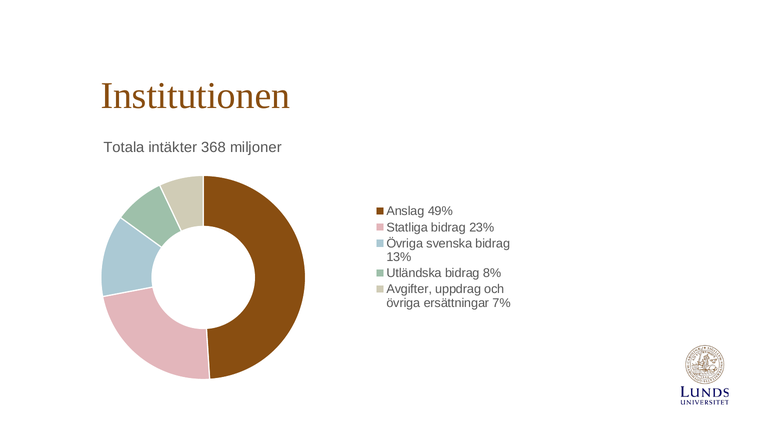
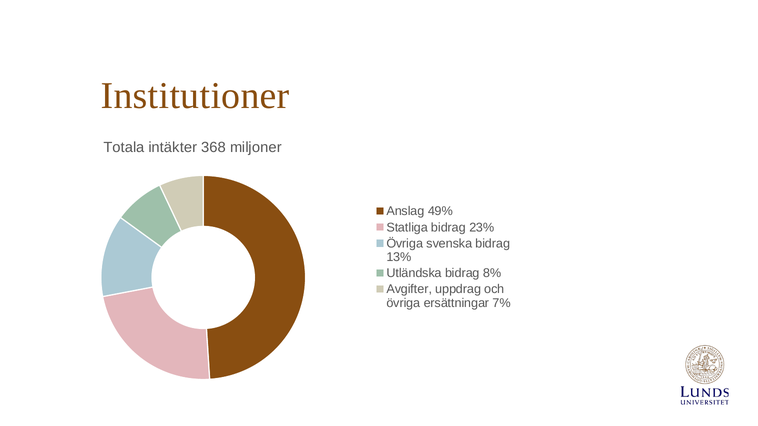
Institutionen: Institutionen -> Institutioner
